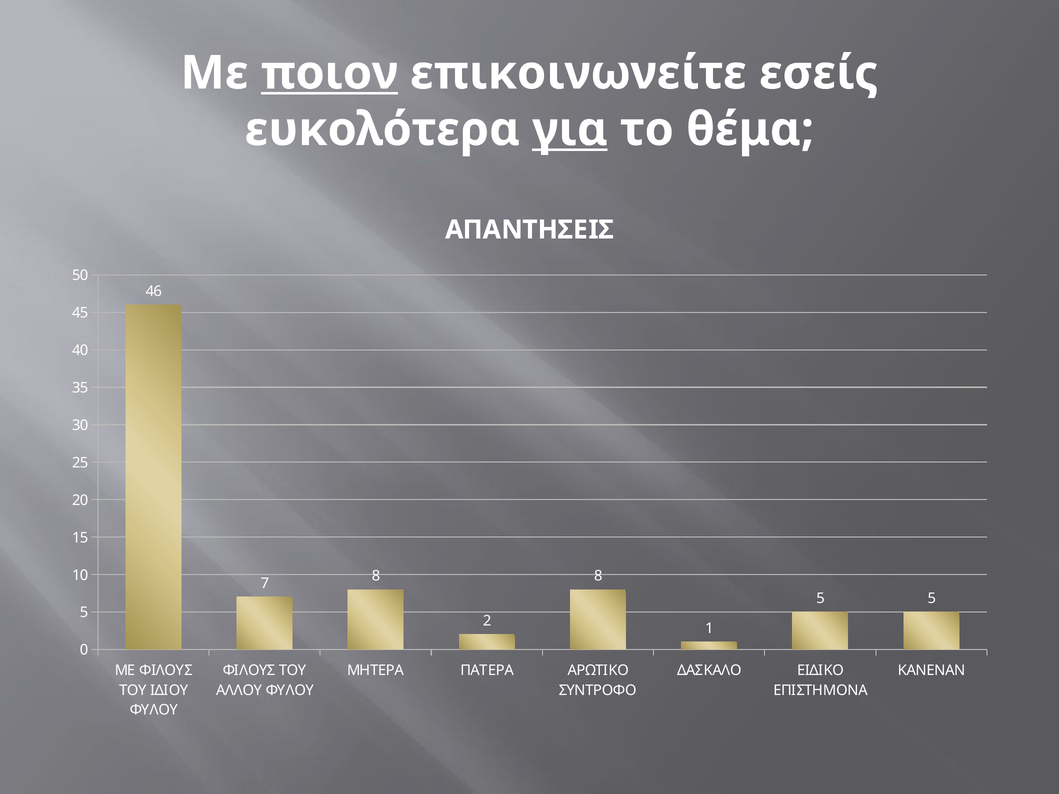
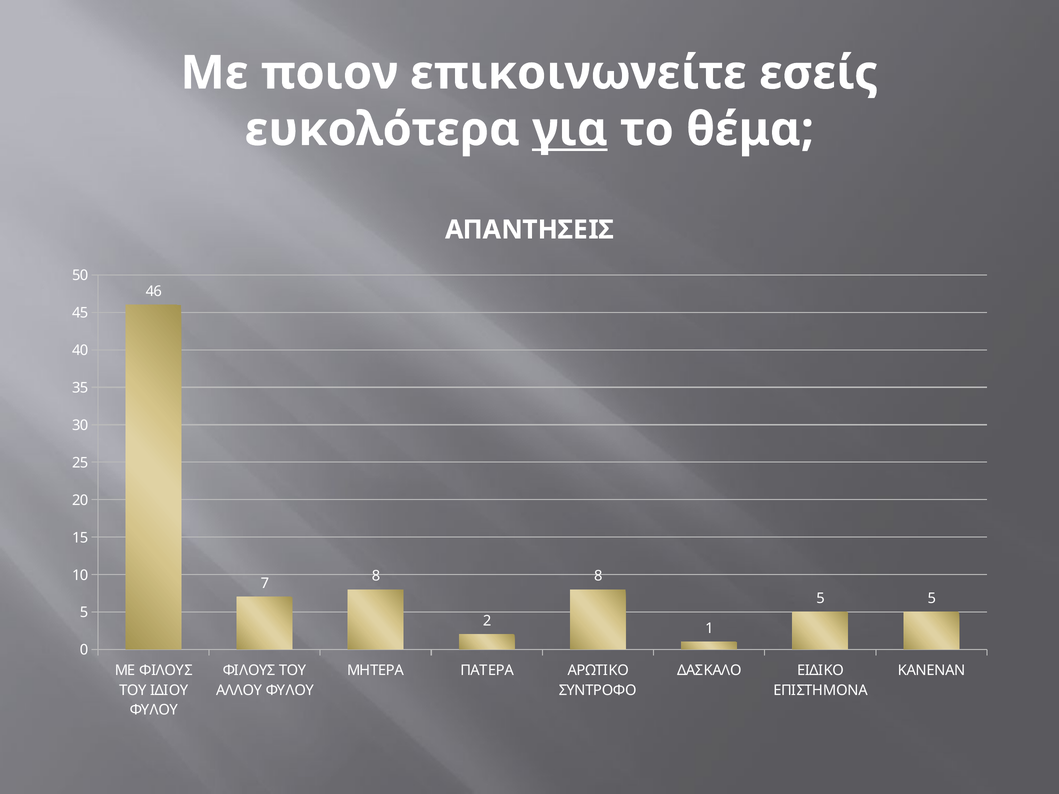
ποιον underline: present -> none
